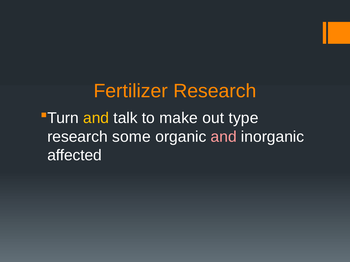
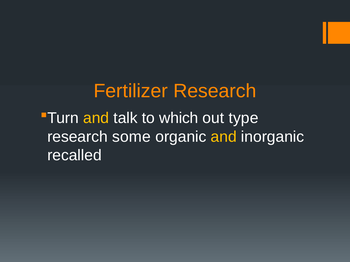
make: make -> which
and at (224, 137) colour: pink -> yellow
affected: affected -> recalled
